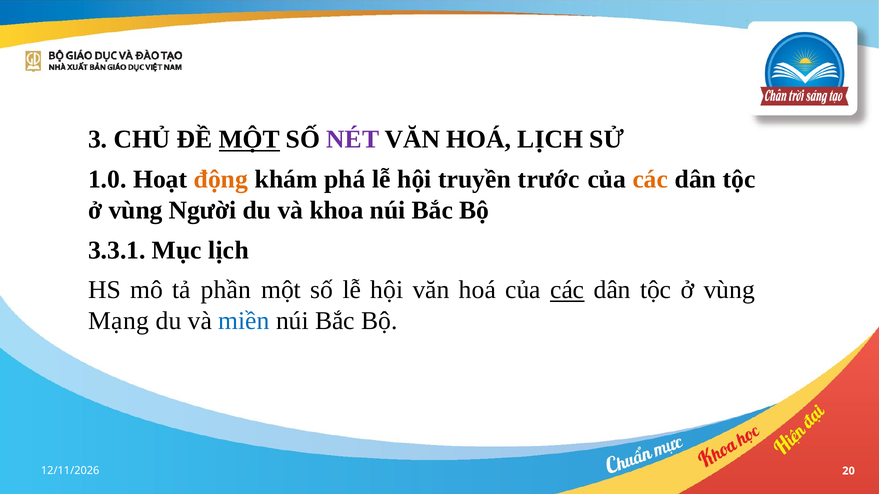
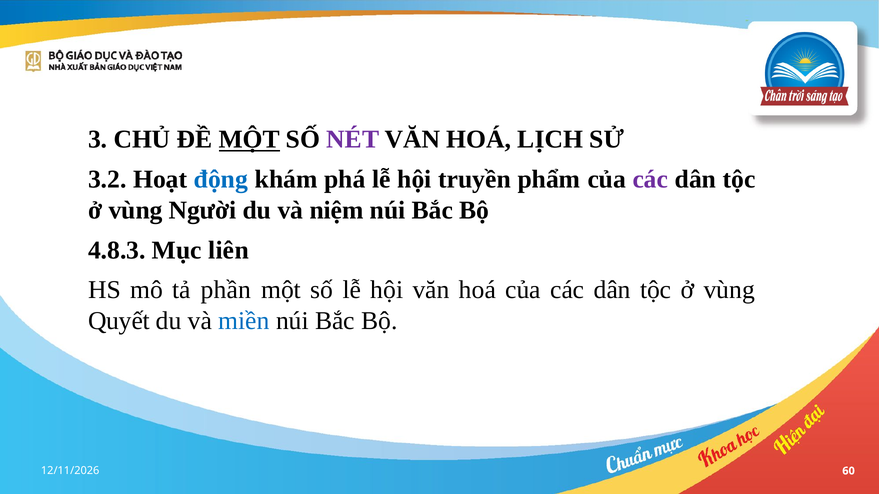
1.0: 1.0 -> 3.2
động colour: orange -> blue
trước: trước -> phẩm
các at (650, 180) colour: orange -> purple
khoa: khoa -> niệm
3.3.1: 3.3.1 -> 4.8.3
Mục lịch: lịch -> liên
các at (567, 290) underline: present -> none
Mạng: Mạng -> Quyết
20: 20 -> 60
